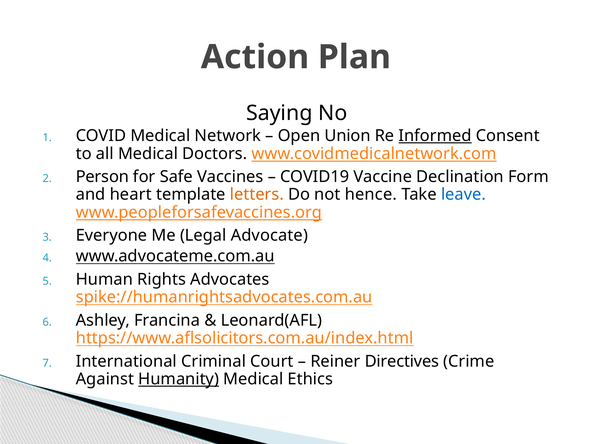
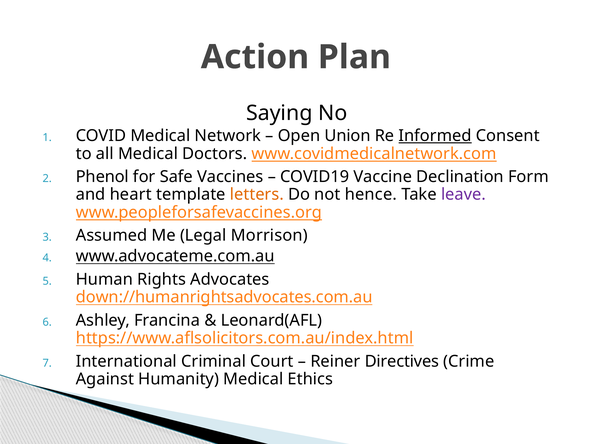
Person: Person -> Phenol
leave colour: blue -> purple
Everyone: Everyone -> Assumed
Advocate: Advocate -> Morrison
spike://humanrightsadvocates.com.au: spike://humanrightsadvocates.com.au -> down://humanrightsadvocates.com.au
Humanity underline: present -> none
